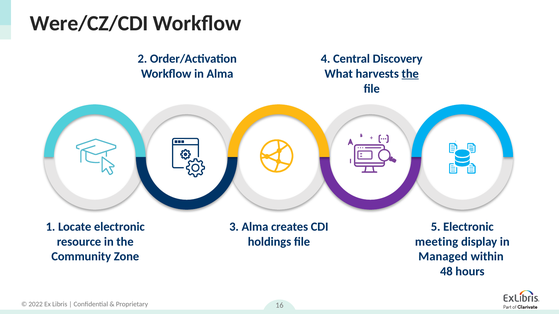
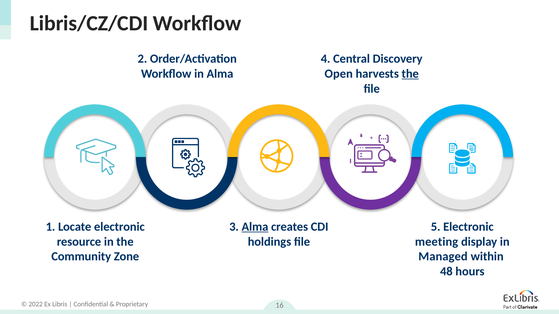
Were/CZ/CDI: Were/CZ/CDI -> Libris/CZ/CDI
What: What -> Open
Alma at (255, 227) underline: none -> present
